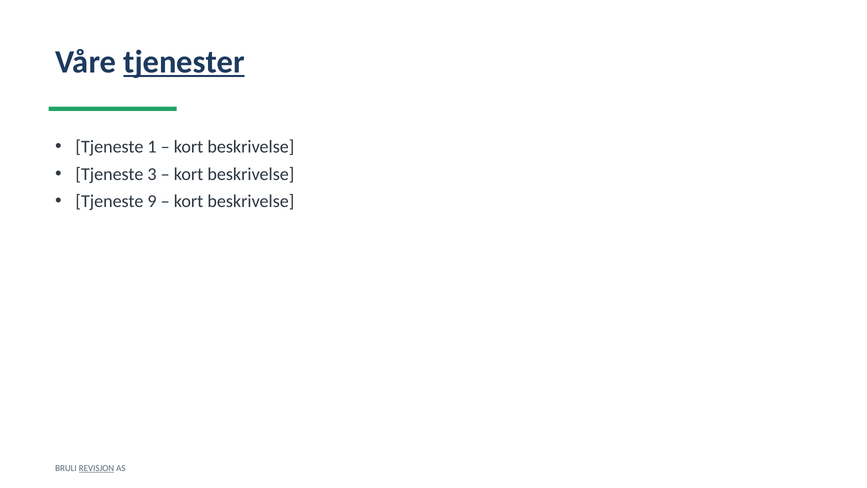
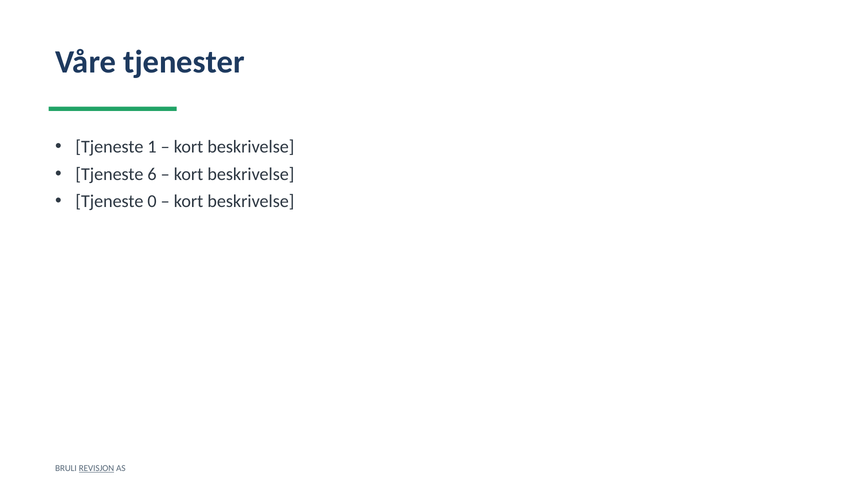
tjenester underline: present -> none
3: 3 -> 6
9: 9 -> 0
